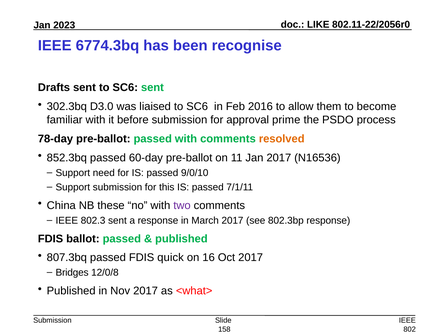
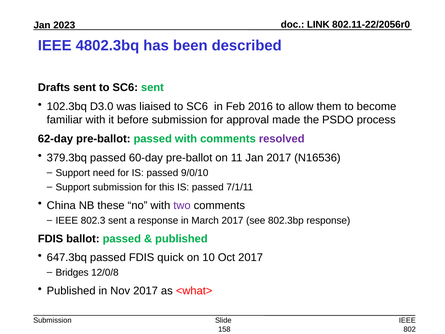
LIKE: LIKE -> LINK
6774.3bq: 6774.3bq -> 4802.3bq
recognise: recognise -> described
302.3bq: 302.3bq -> 102.3bq
prime: prime -> made
78-day: 78-day -> 62-day
resolved colour: orange -> purple
852.3bq: 852.3bq -> 379.3bq
807.3bq: 807.3bq -> 647.3bq
16: 16 -> 10
